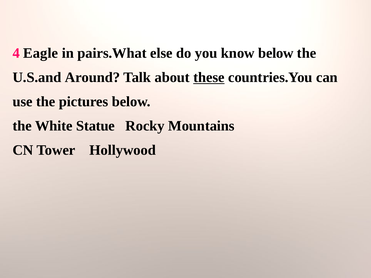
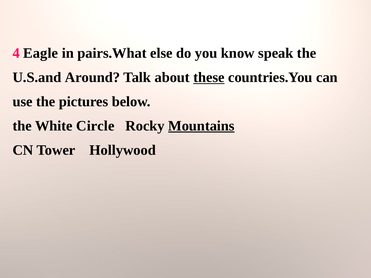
know below: below -> speak
Statue: Statue -> Circle
Mountains underline: none -> present
